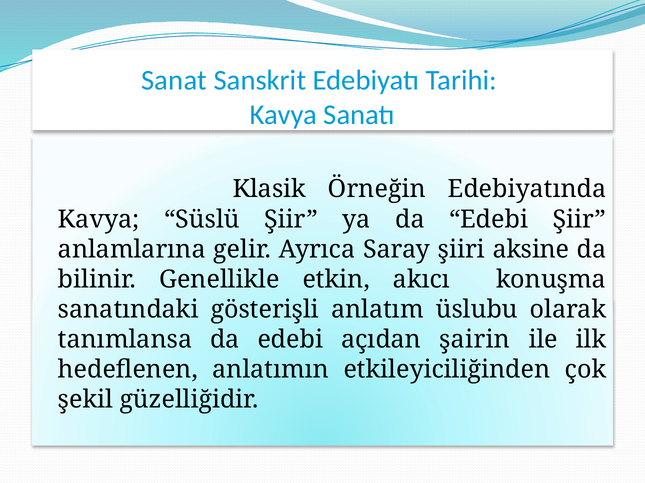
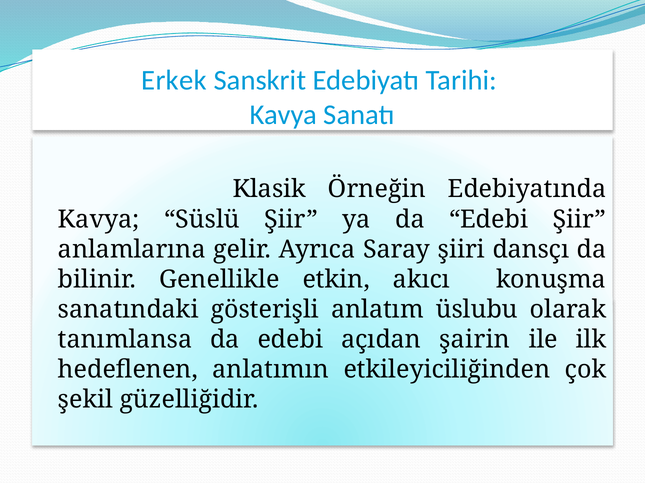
Sanat: Sanat -> Erkek
aksine: aksine -> dansçı
